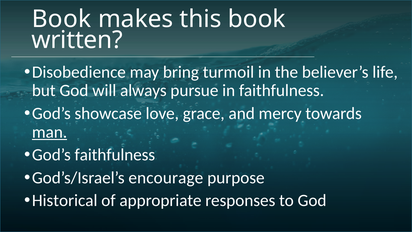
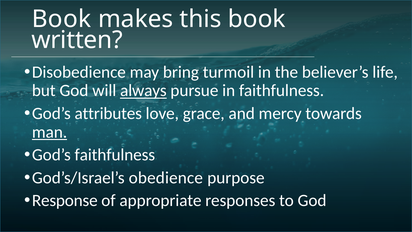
always underline: none -> present
showcase: showcase -> attributes
encourage: encourage -> obedience
Historical: Historical -> Response
